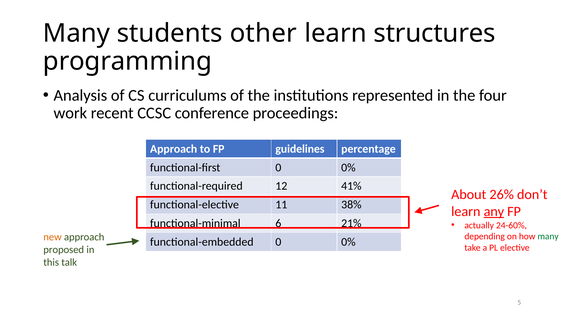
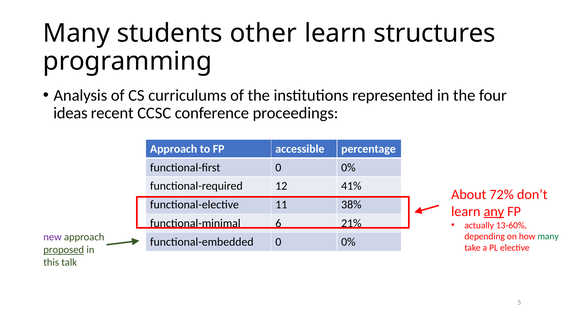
work: work -> ideas
guidelines: guidelines -> accessible
26%: 26% -> 72%
24-60%: 24-60% -> 13-60%
new colour: orange -> purple
proposed underline: none -> present
